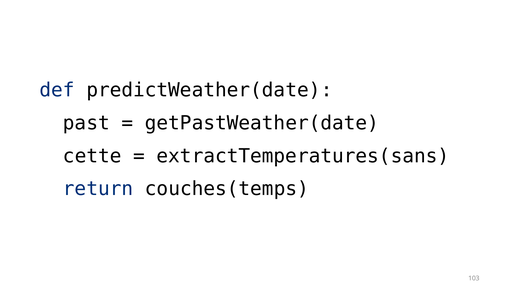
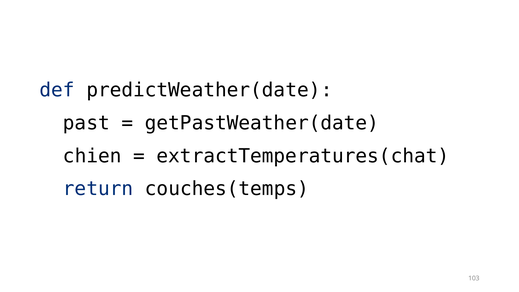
cette: cette -> chien
extractTemperatures(sans: extractTemperatures(sans -> extractTemperatures(chat
